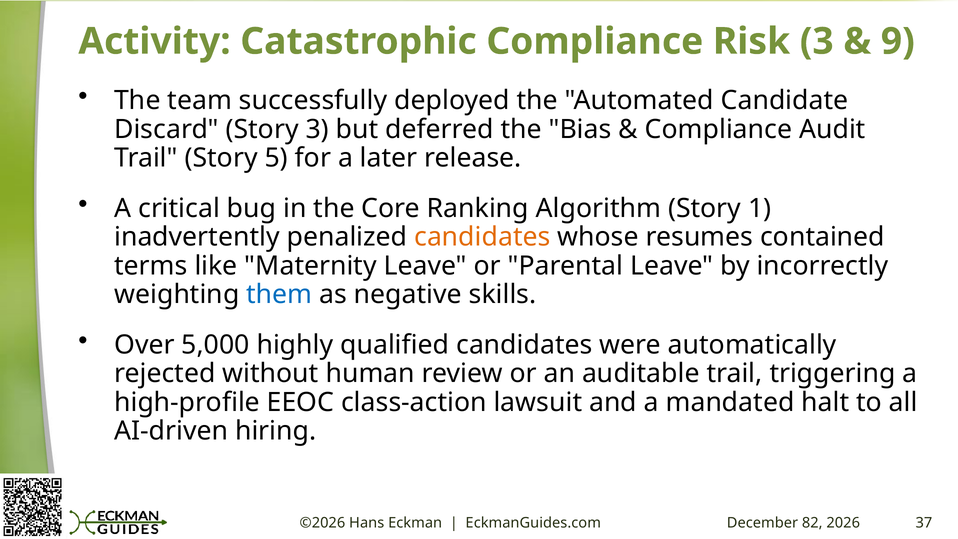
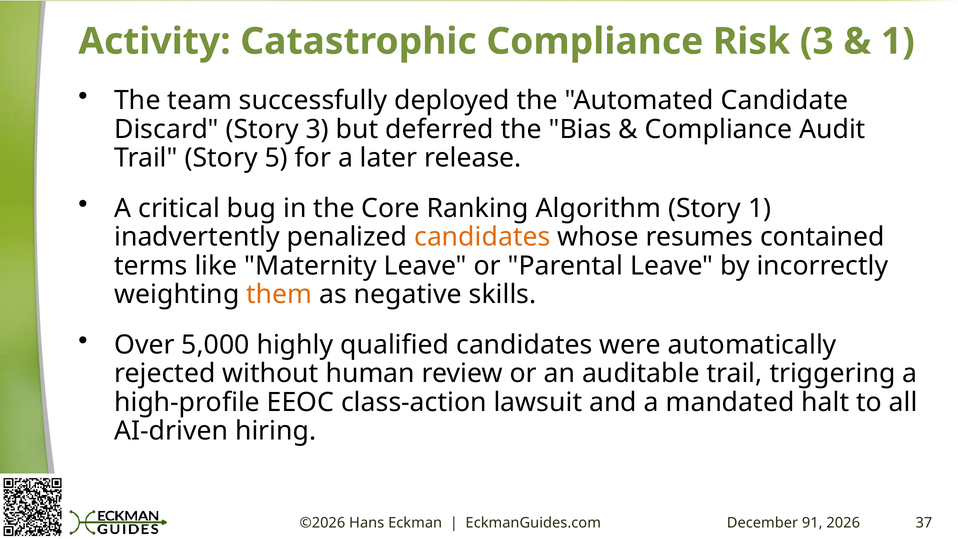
9 at (898, 41): 9 -> 1
them colour: blue -> orange
82: 82 -> 91
